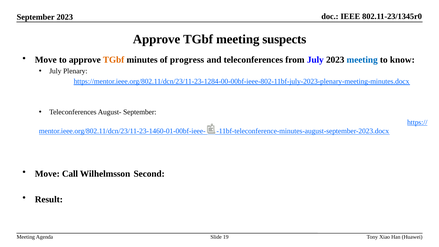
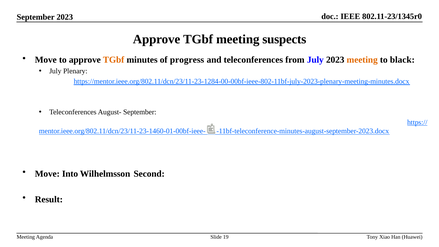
meeting at (362, 60) colour: blue -> orange
know: know -> black
Call: Call -> Into
